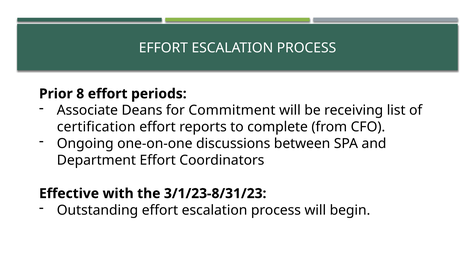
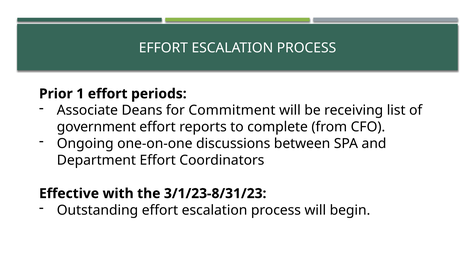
8: 8 -> 1
certification: certification -> government
